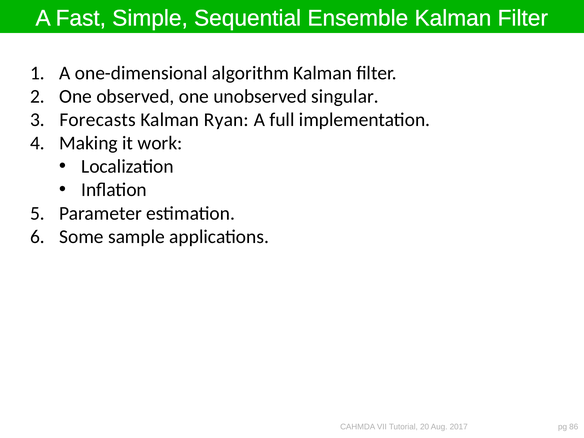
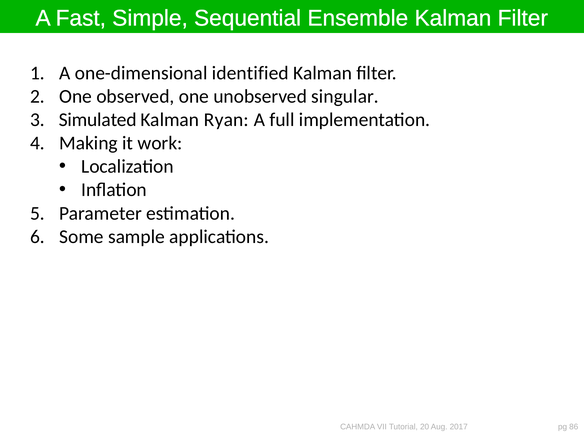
algorithm: algorithm -> identified
Forecasts: Forecasts -> Simulated
